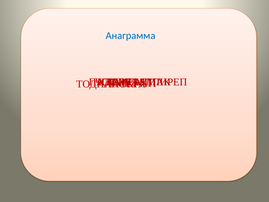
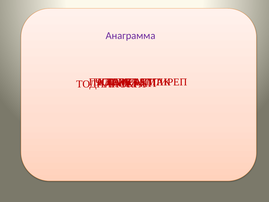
Анаграмма colour: blue -> purple
